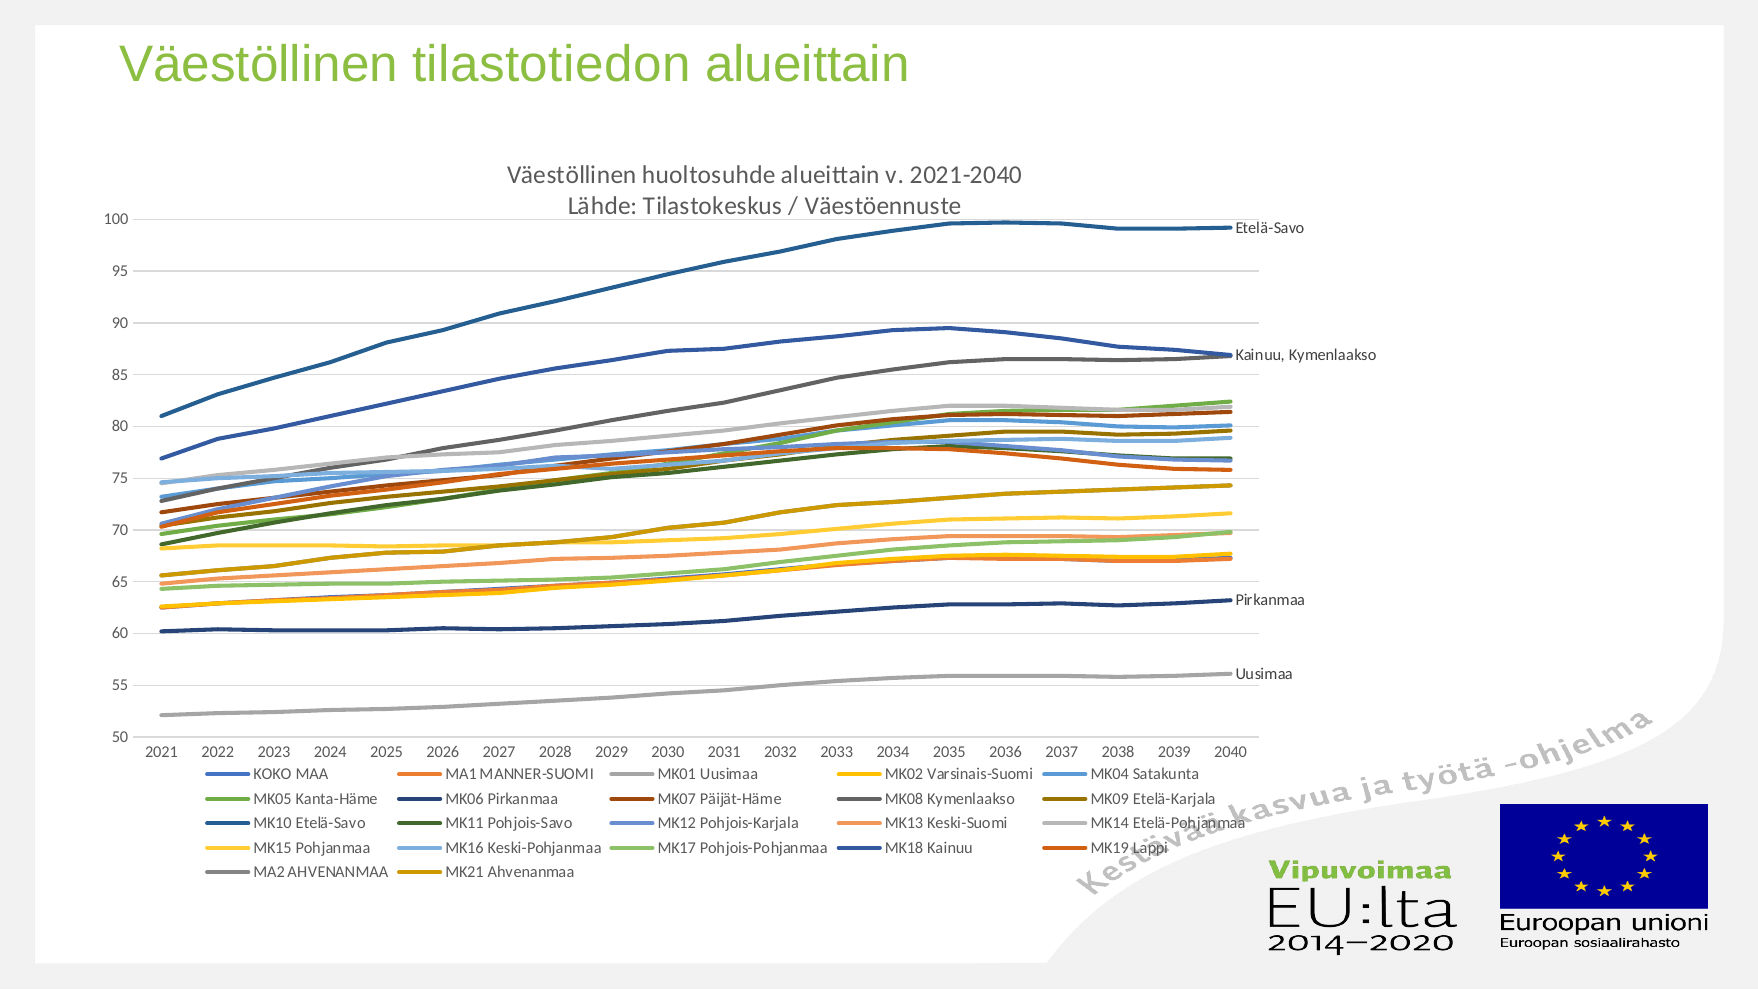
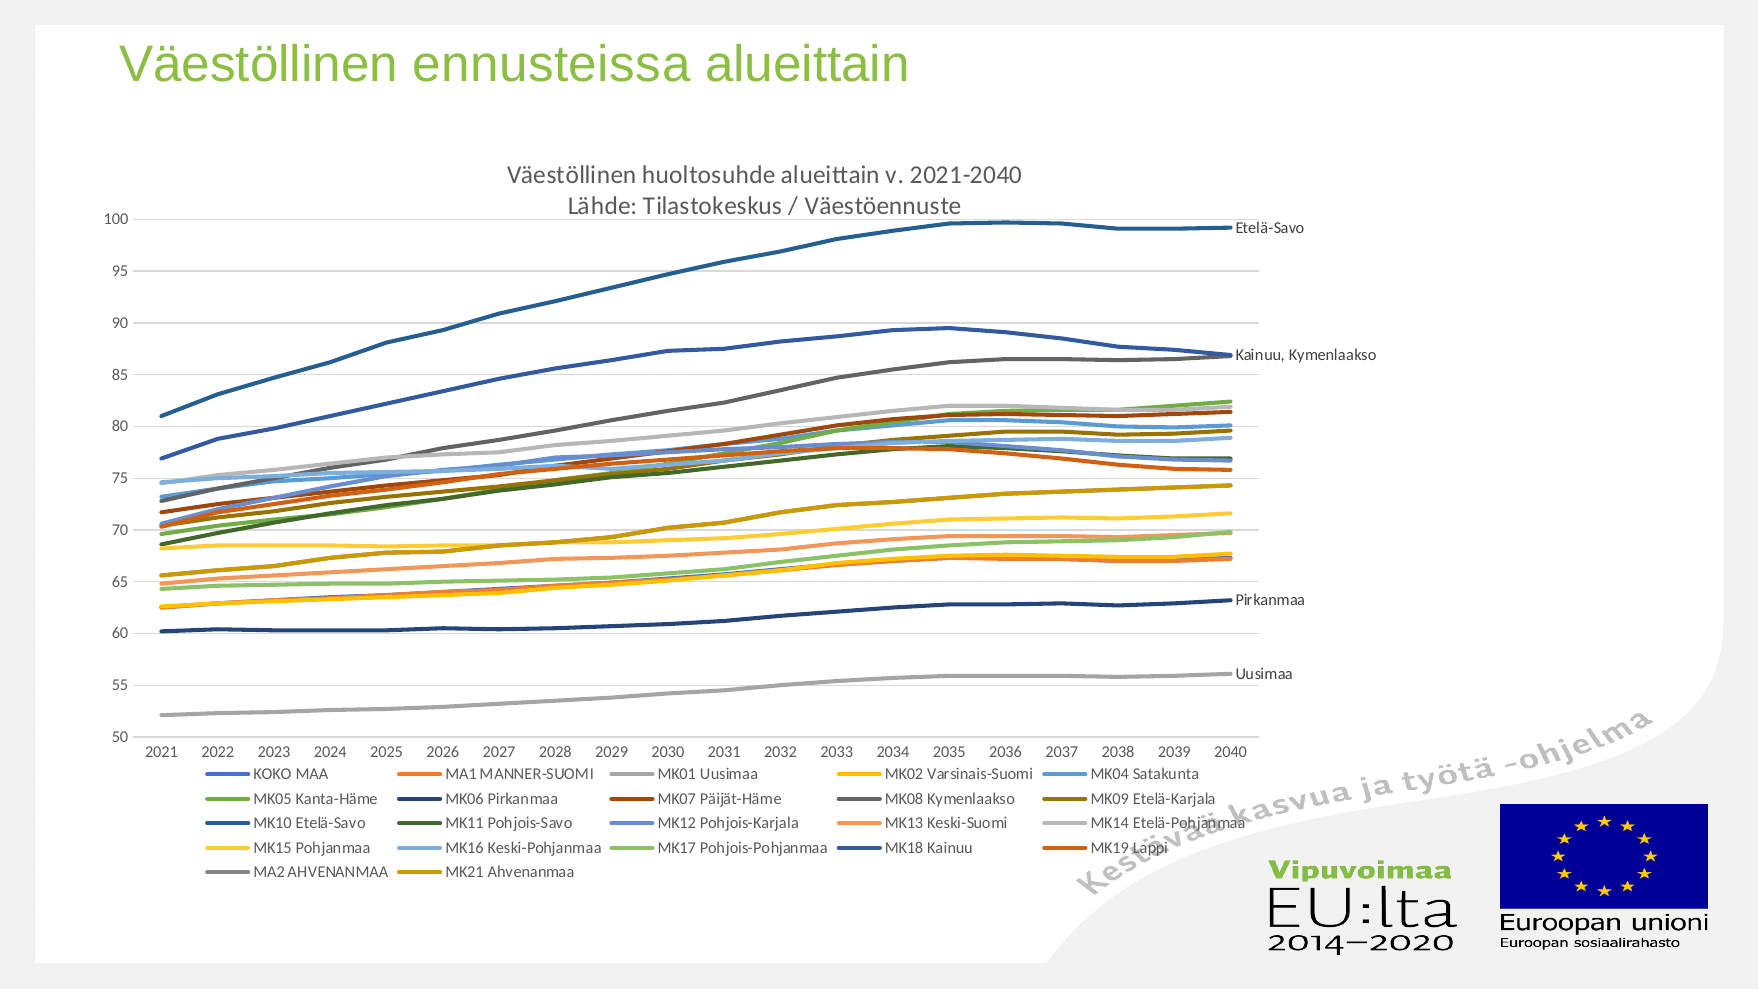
tilastotiedon: tilastotiedon -> ennusteissa
